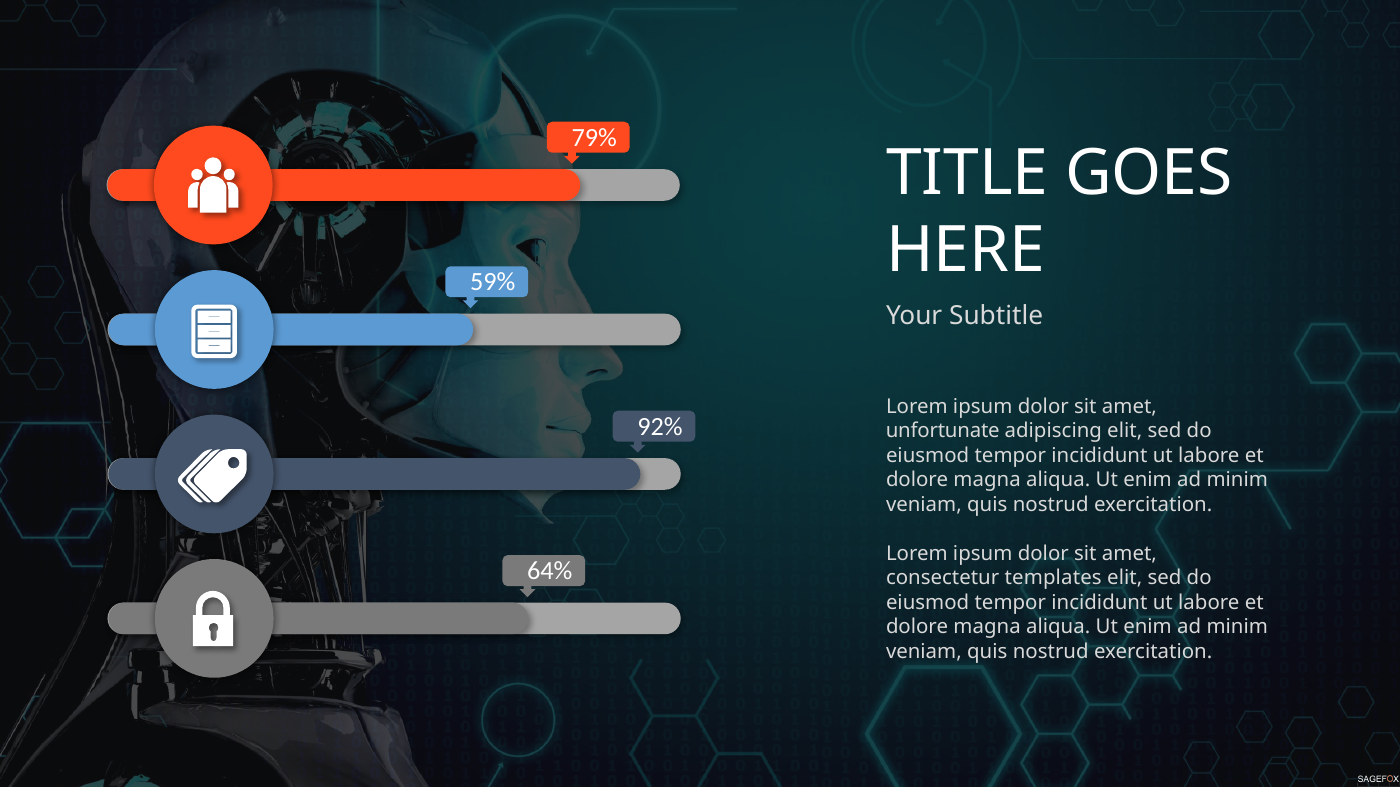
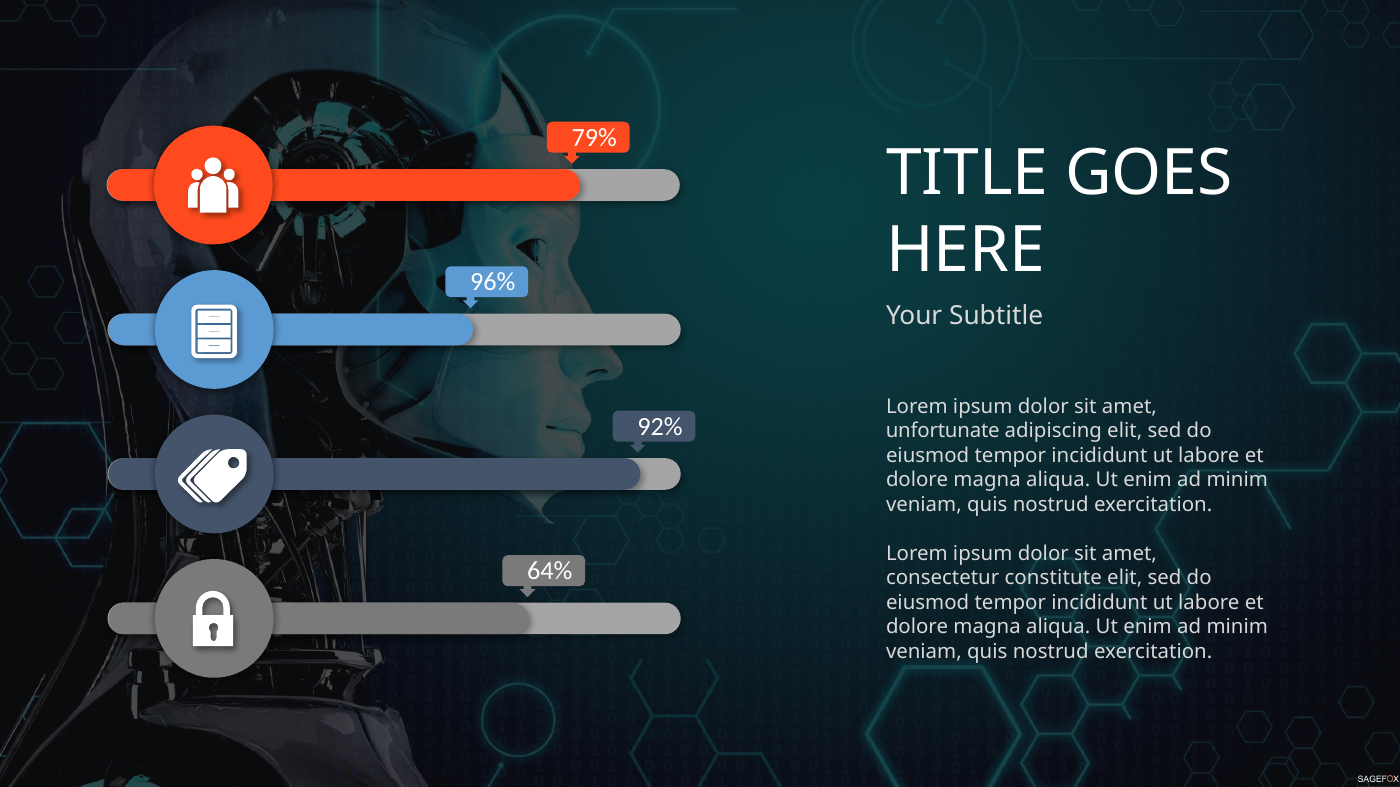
59%: 59% -> 96%
templates: templates -> constitute
